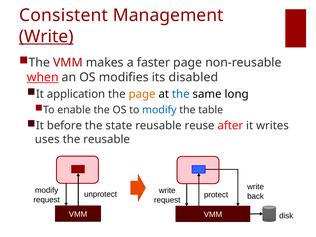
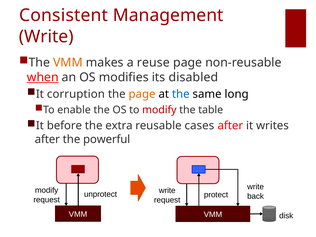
Write at (46, 37) underline: present -> none
VMM at (68, 62) colour: red -> orange
faster: faster -> reuse
application: application -> corruption
modify at (159, 110) colour: blue -> red
state: state -> extra
reuse: reuse -> cases
uses at (47, 139): uses -> after
the reusable: reusable -> powerful
